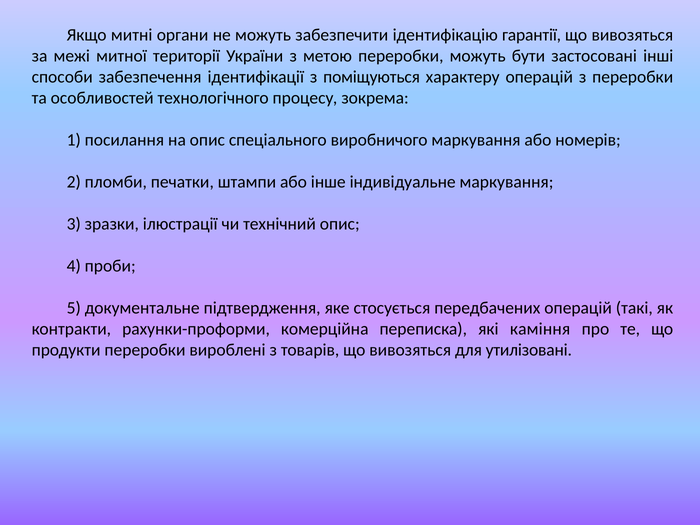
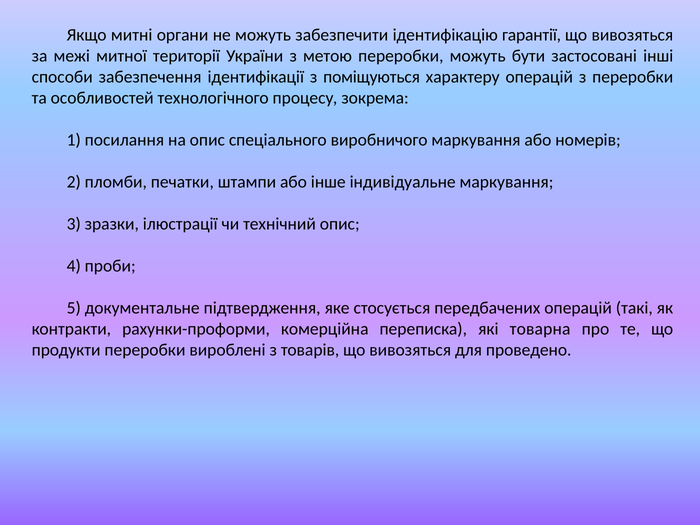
каміння: каміння -> товарна
утилізовані: утилізовані -> проведено
